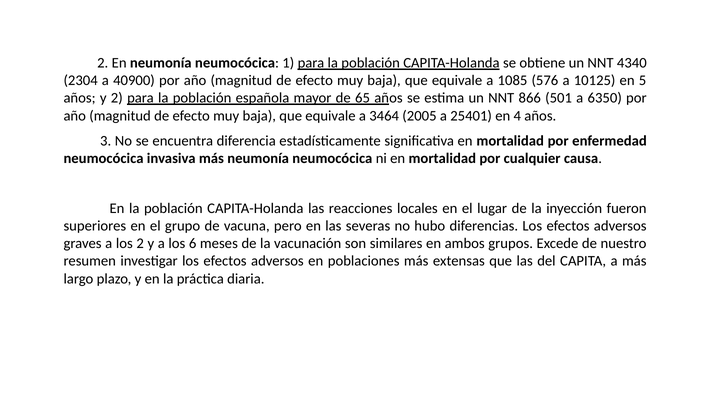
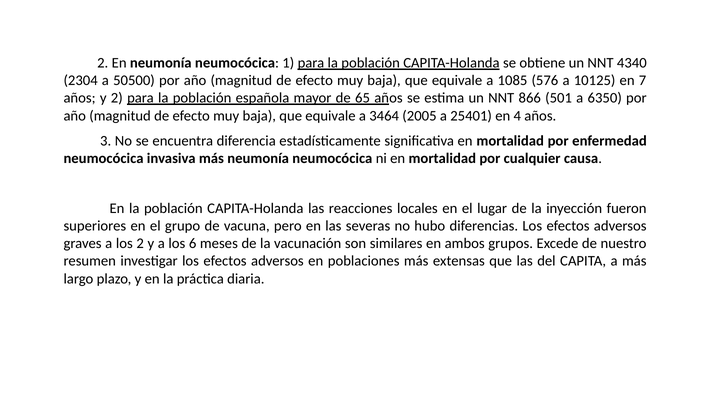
40900: 40900 -> 50500
5: 5 -> 7
